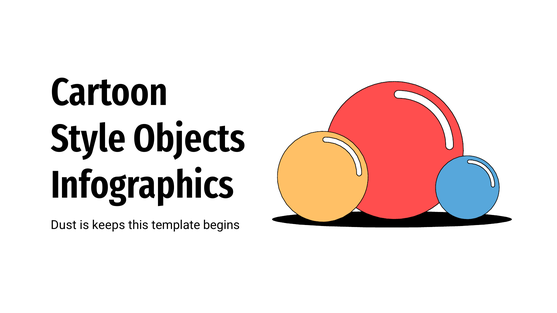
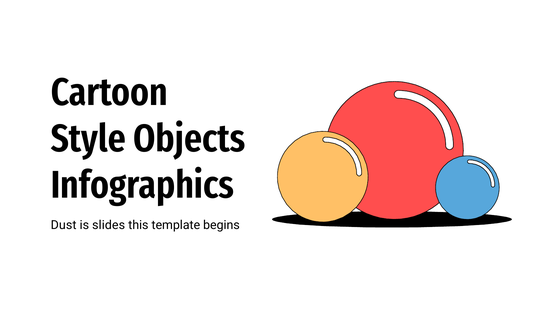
keeps: keeps -> slides
